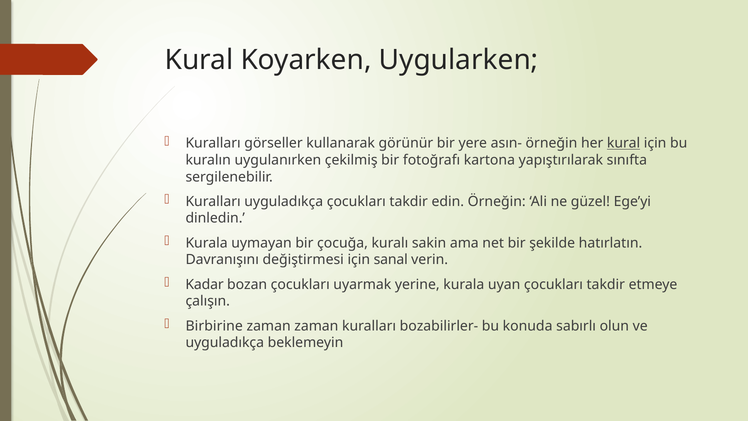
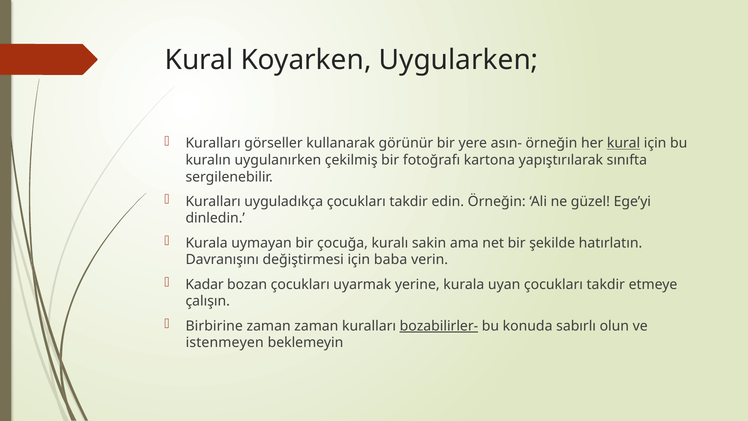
sanal: sanal -> baba
bozabilirler- underline: none -> present
uyguladıkça at (225, 343): uyguladıkça -> istenmeyen
